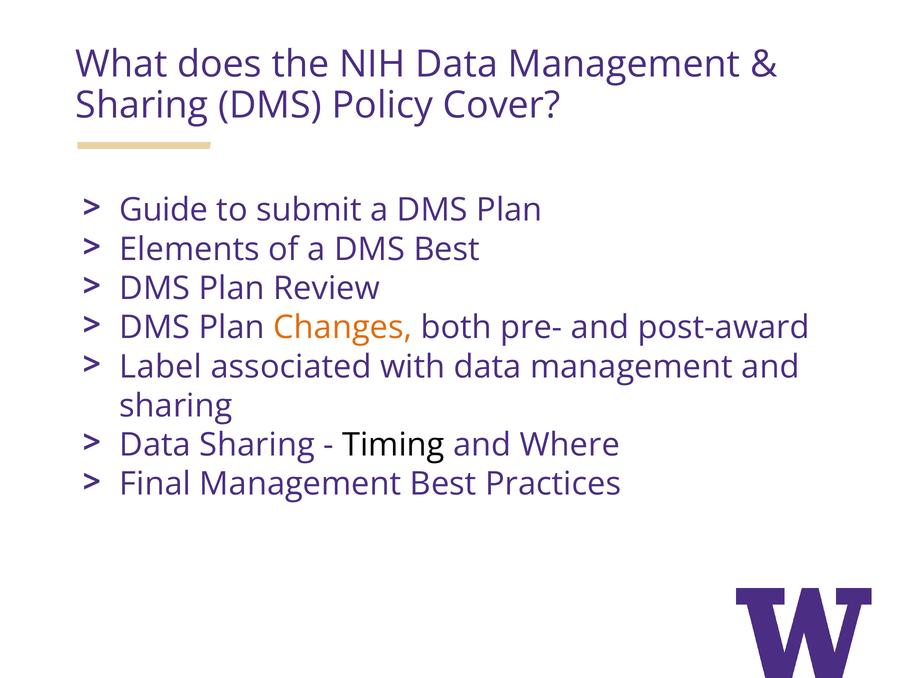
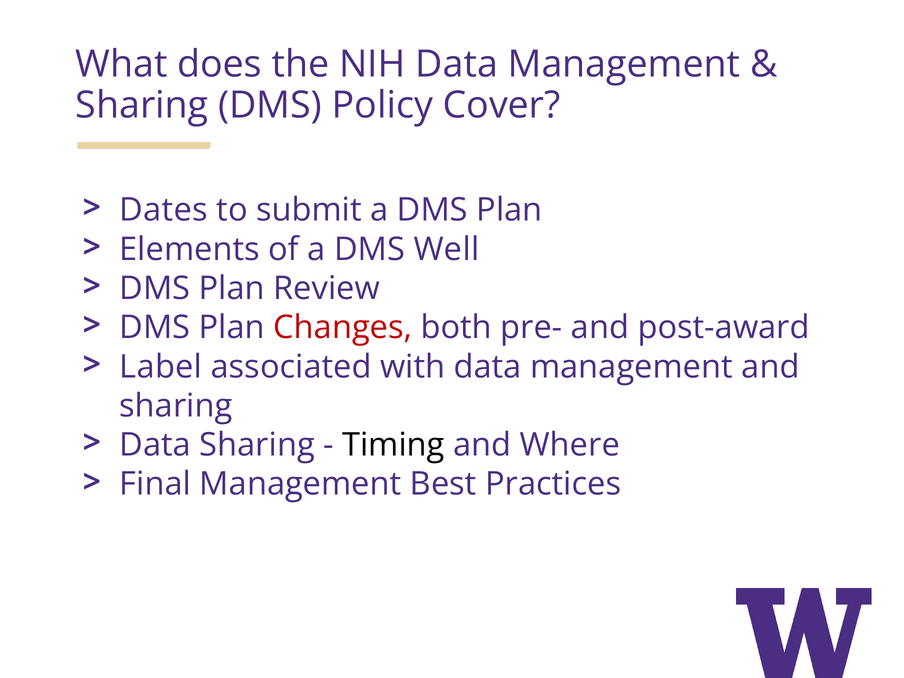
Guide: Guide -> Dates
DMS Best: Best -> Well
Changes colour: orange -> red
